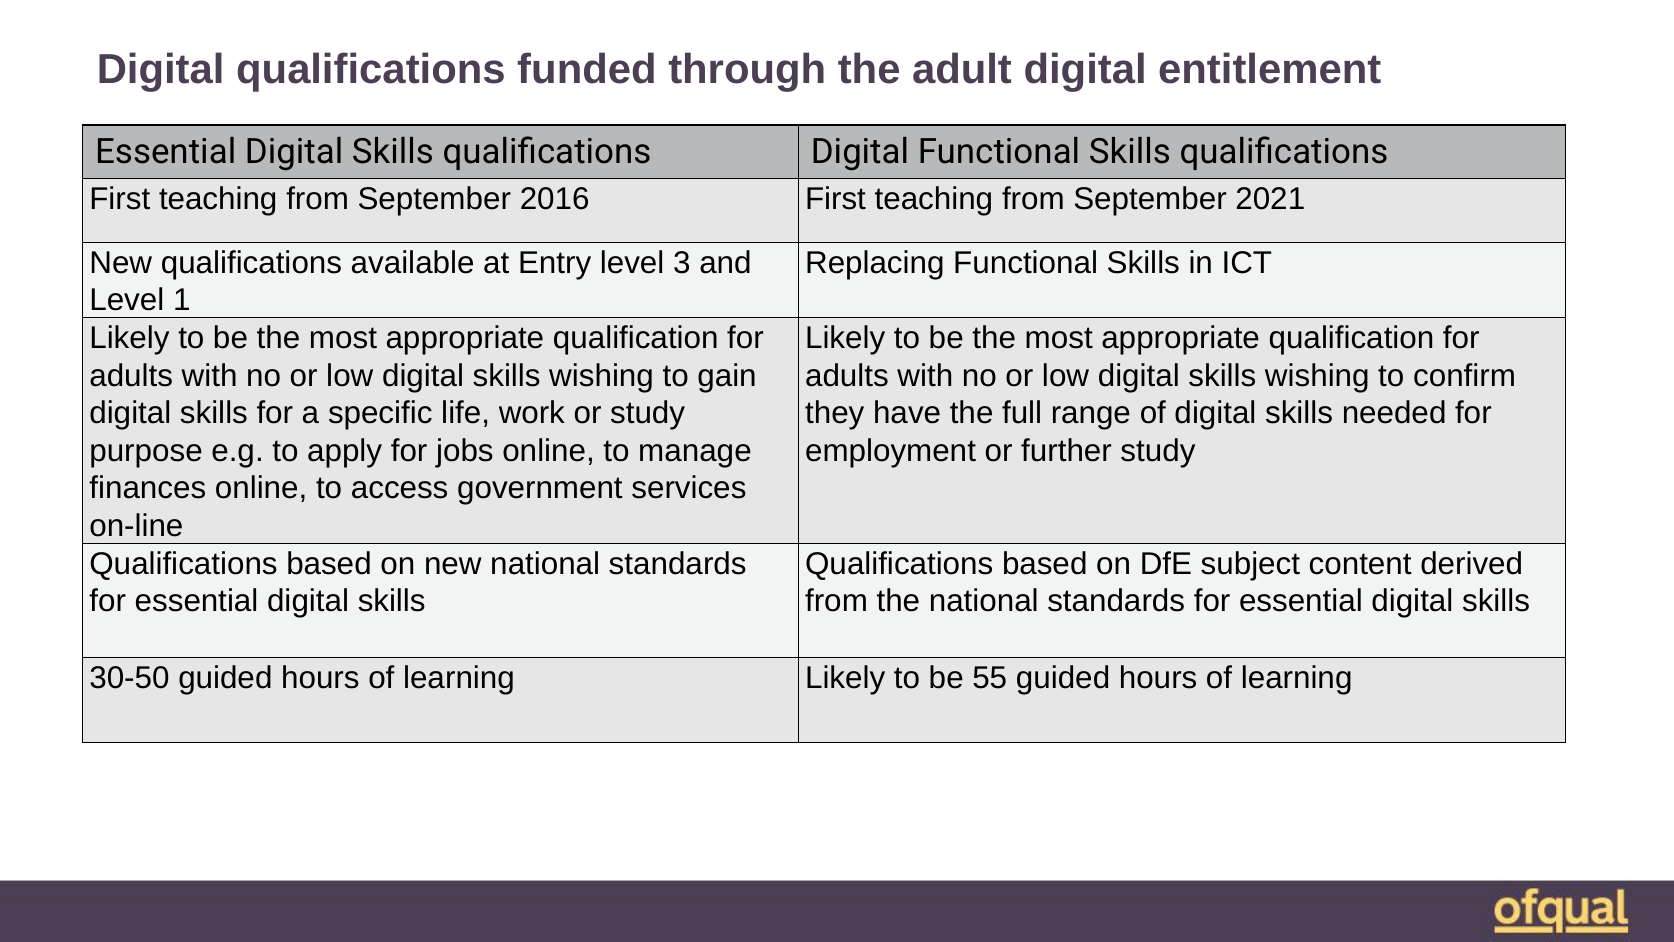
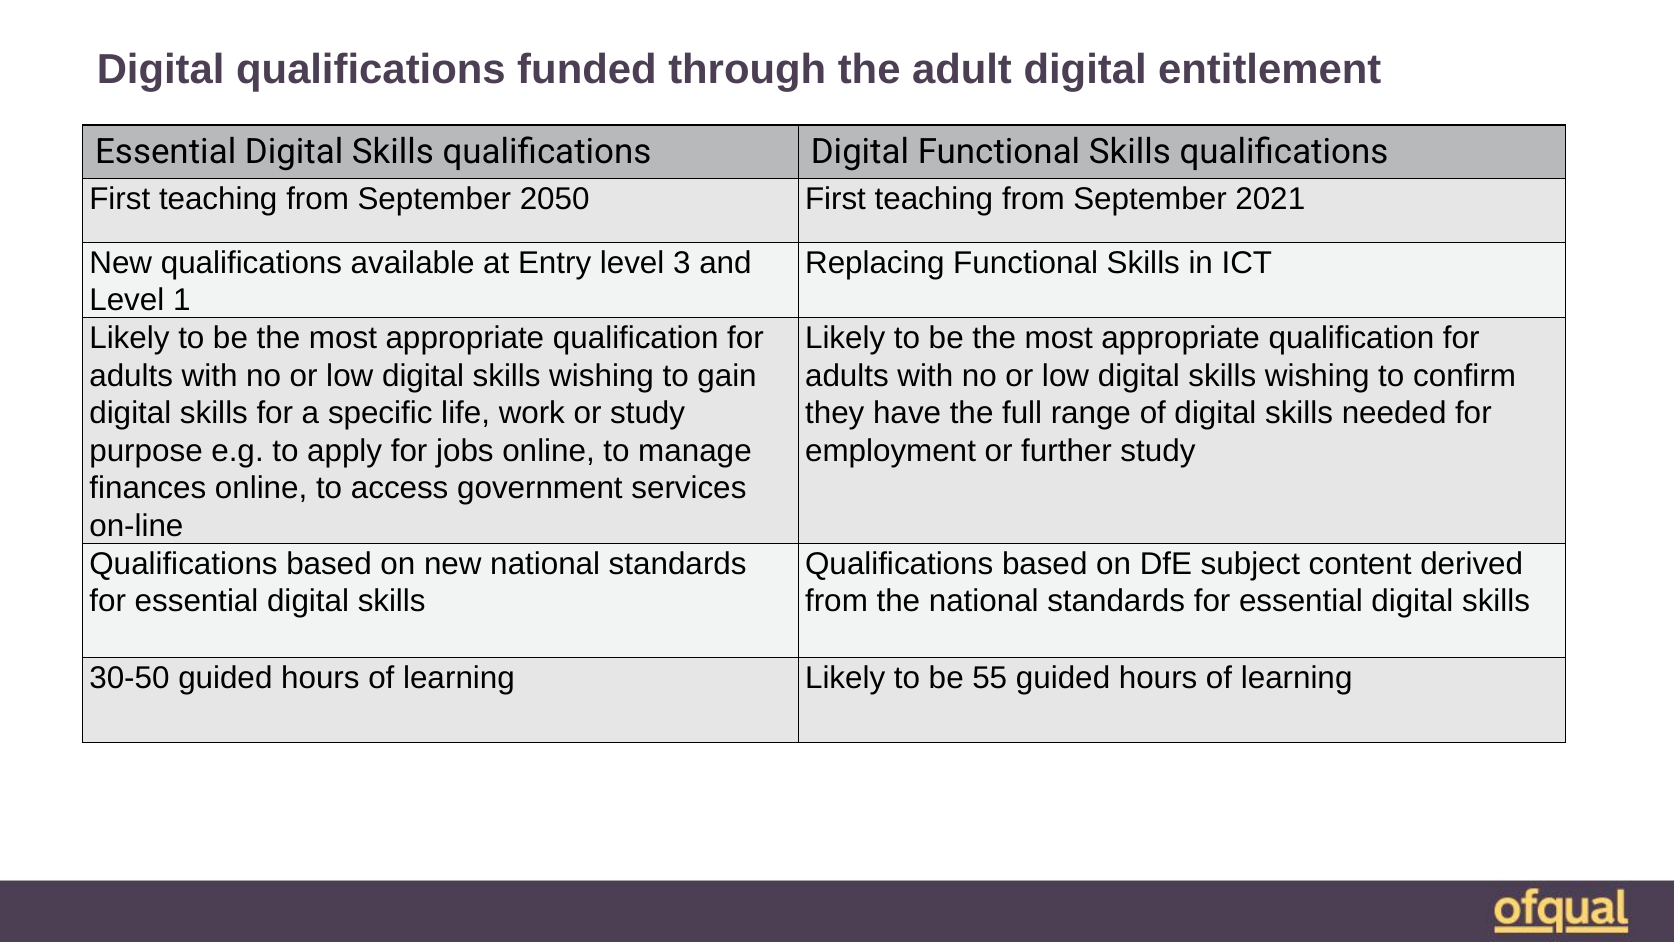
2016: 2016 -> 2050
